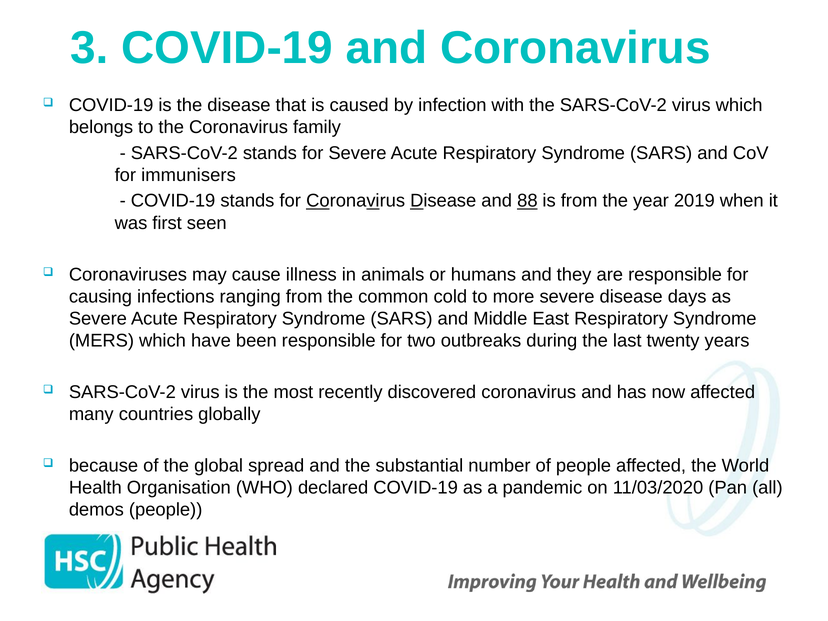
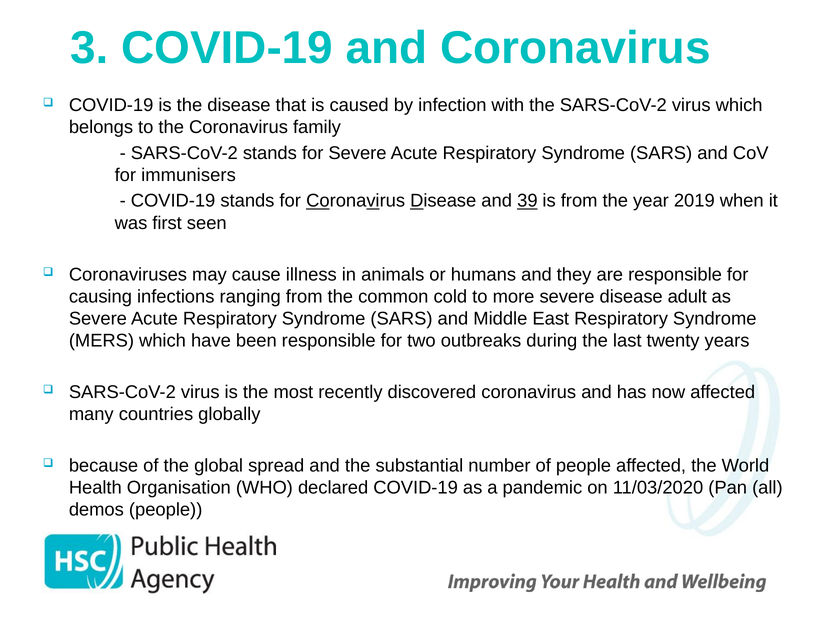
88: 88 -> 39
days: days -> adult
